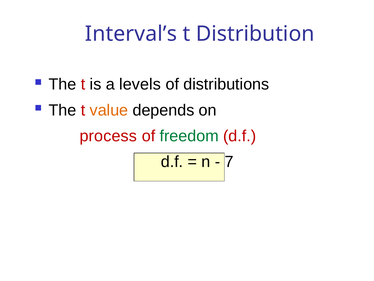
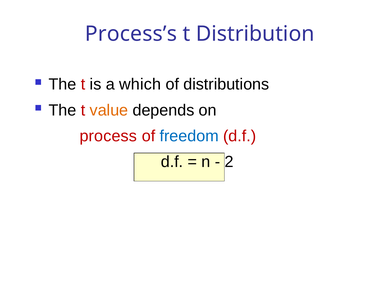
Interval’s: Interval’s -> Process’s
levels: levels -> which
freedom colour: green -> blue
7: 7 -> 2
